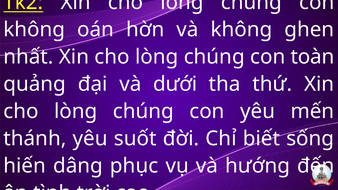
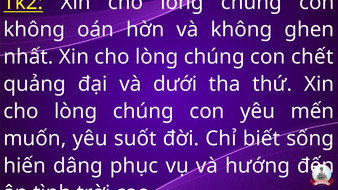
toàn: toàn -> chết
thánh: thánh -> muốn
